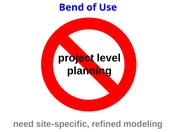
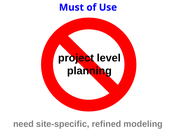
Bend: Bend -> Must
